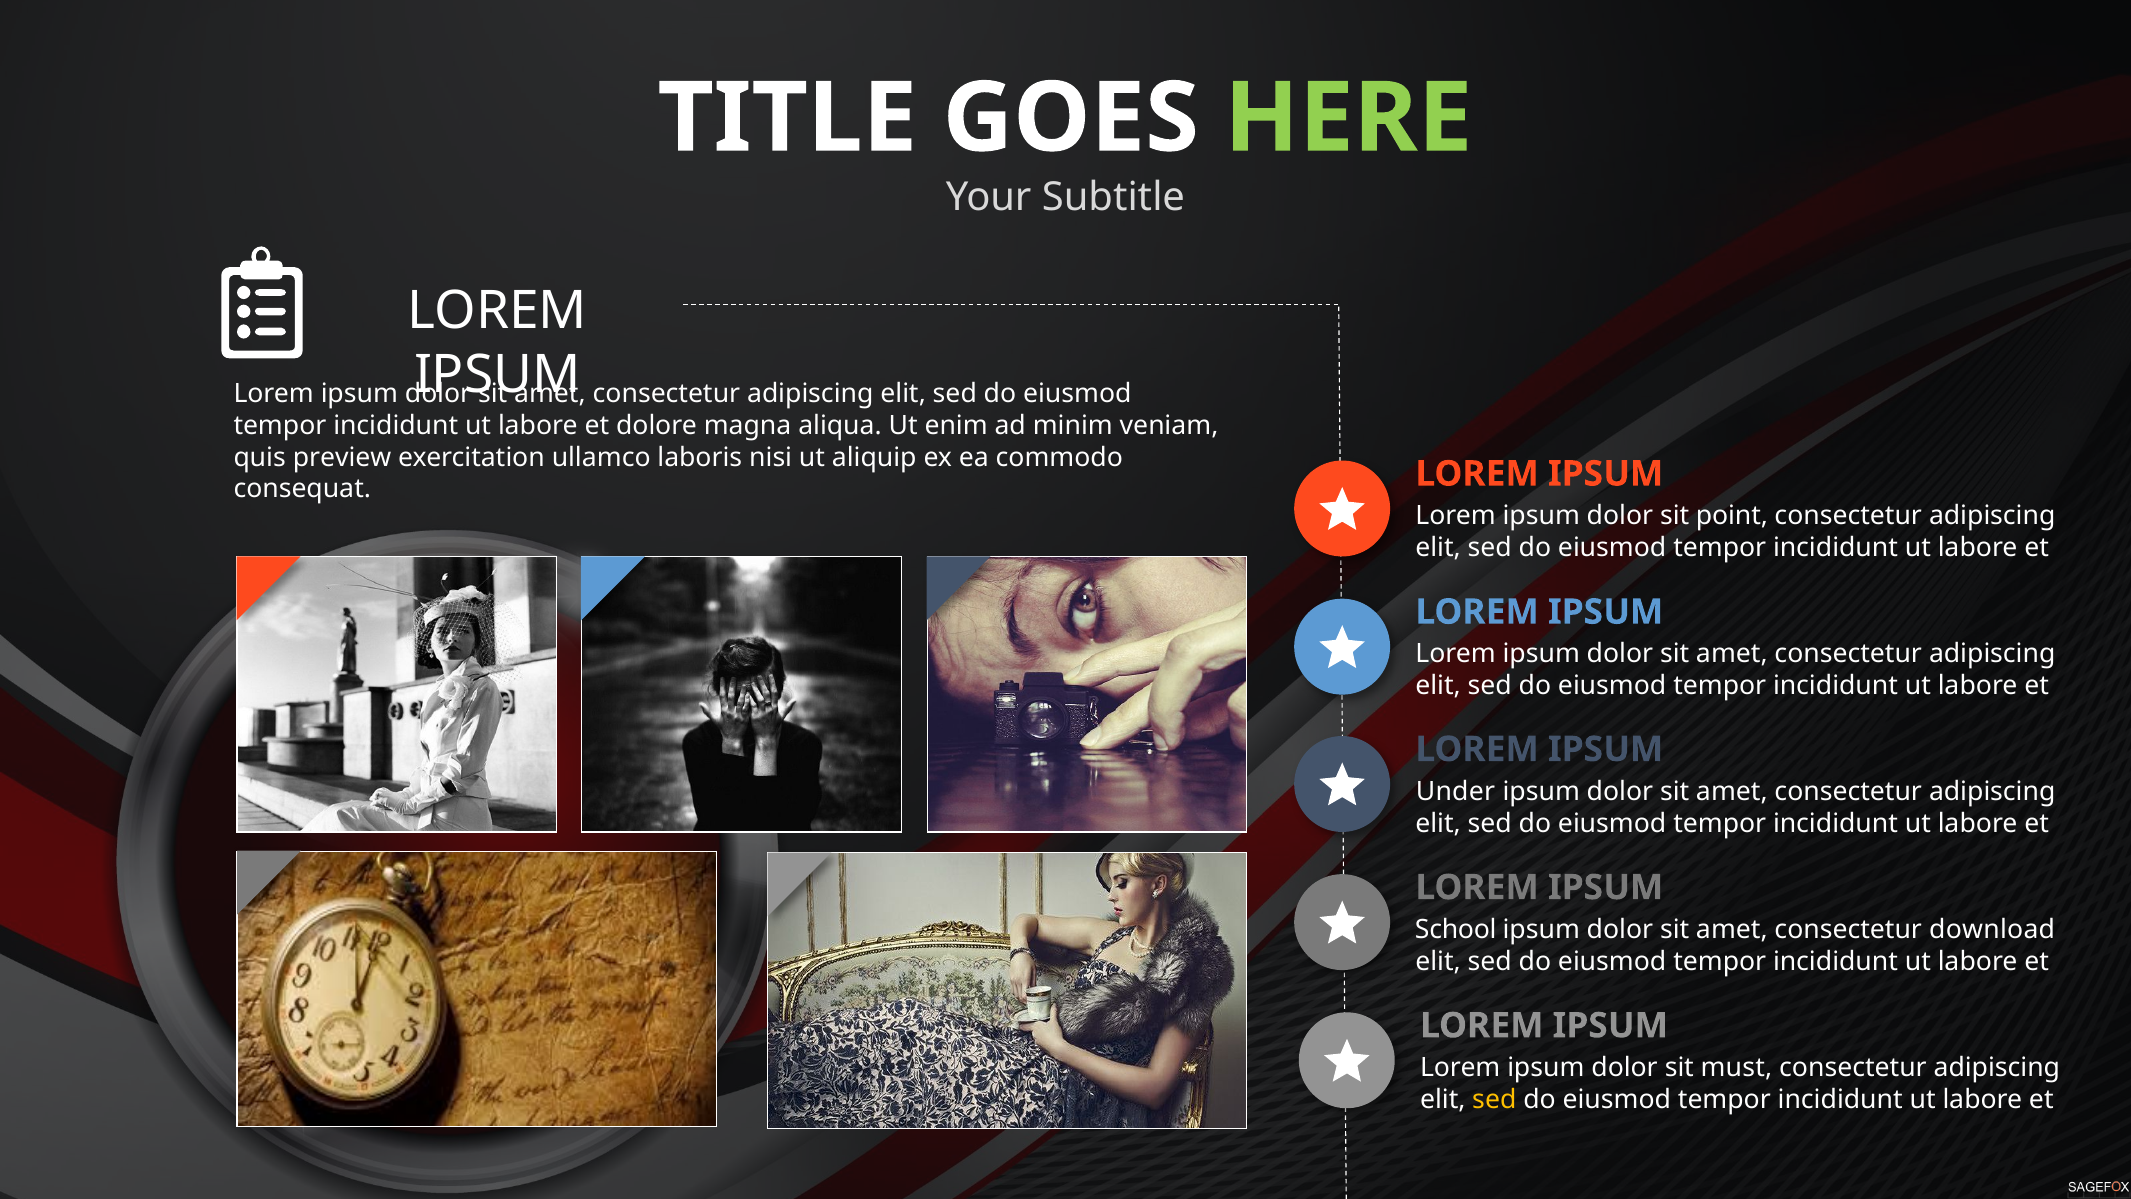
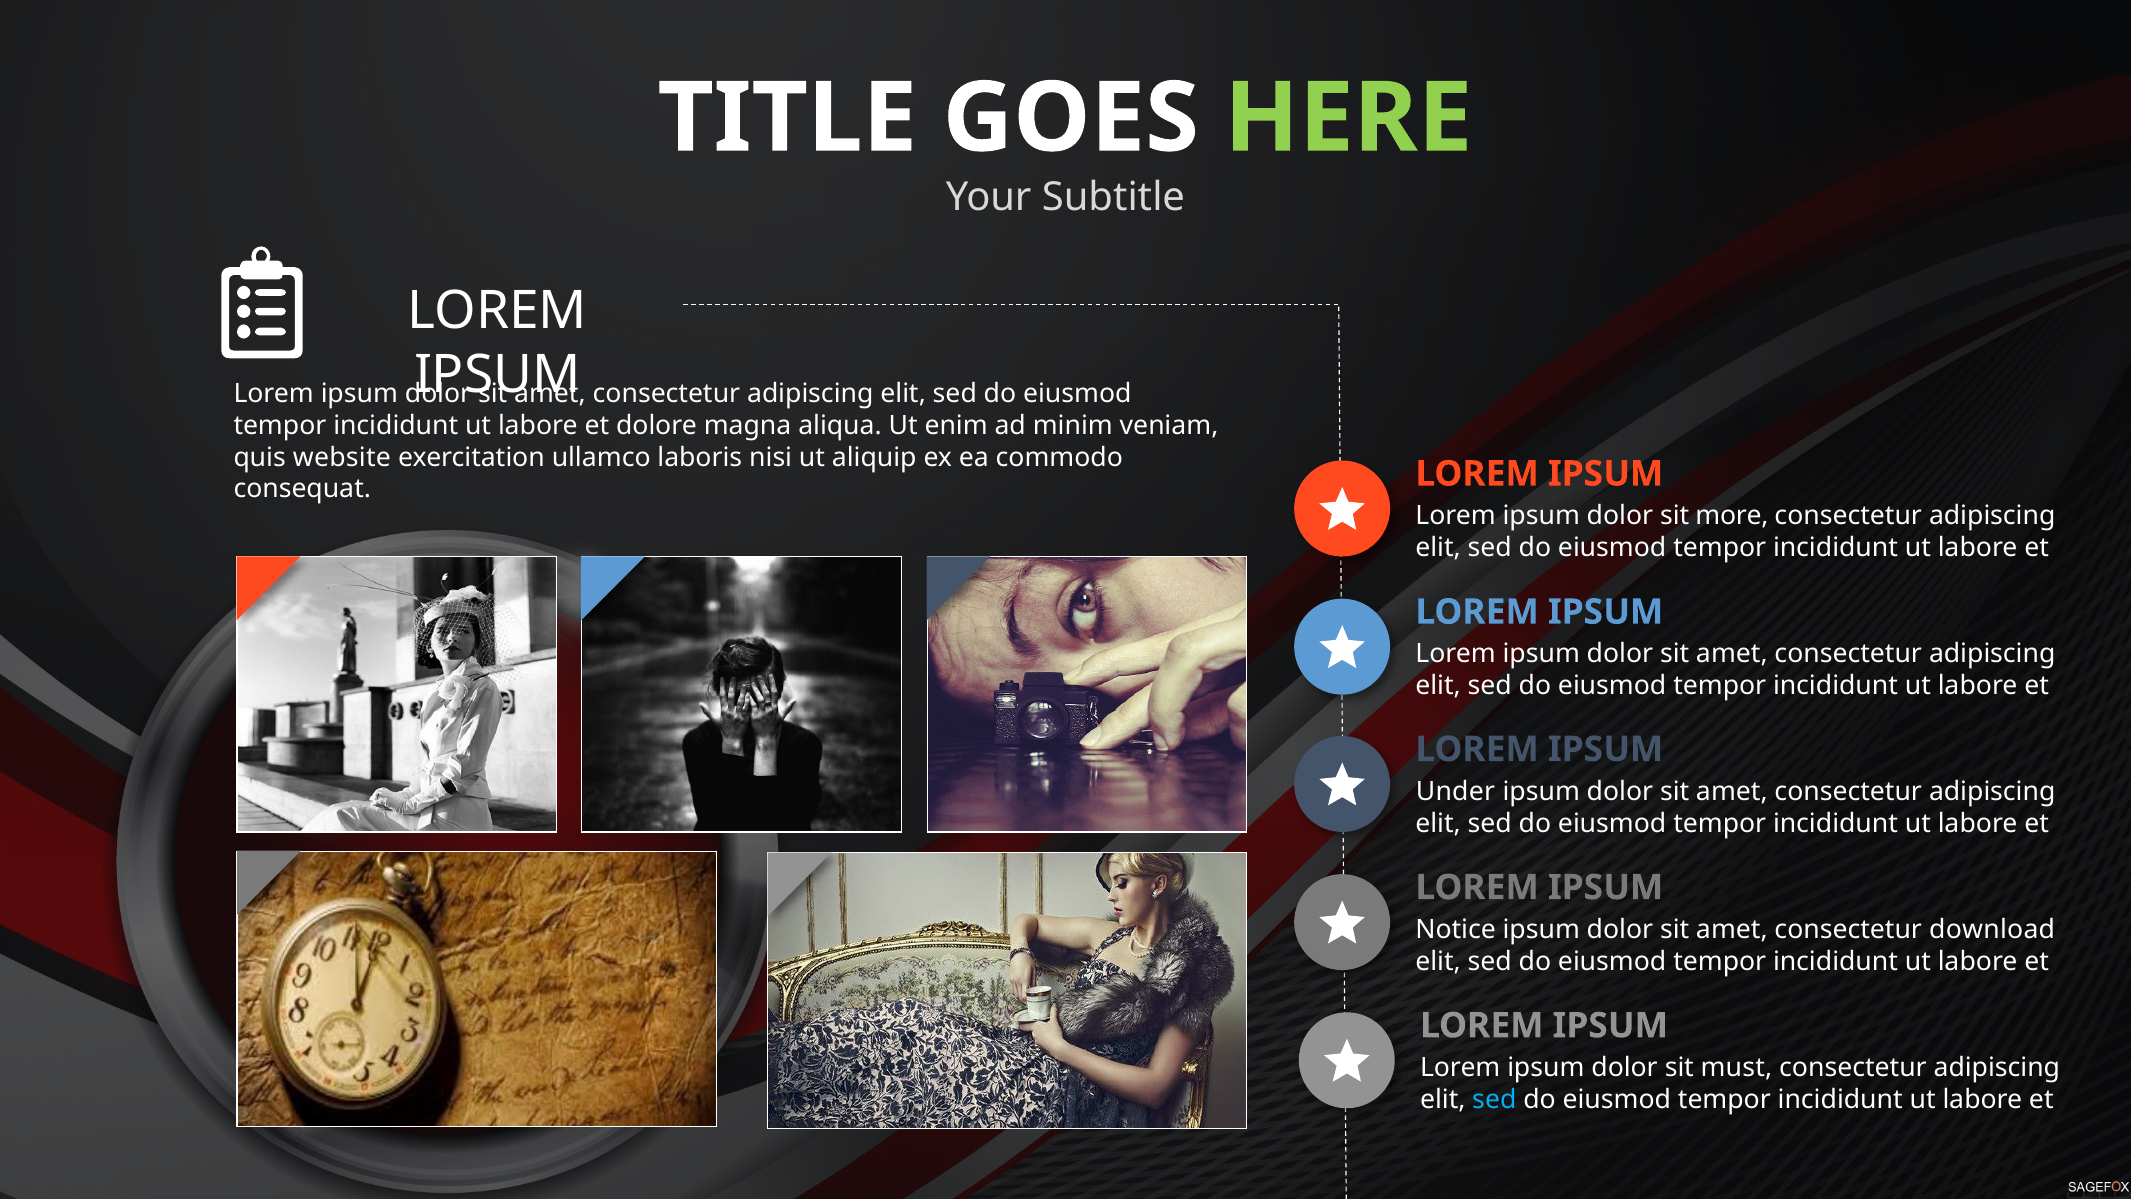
preview: preview -> website
point: point -> more
School: School -> Notice
sed at (1494, 1099) colour: yellow -> light blue
